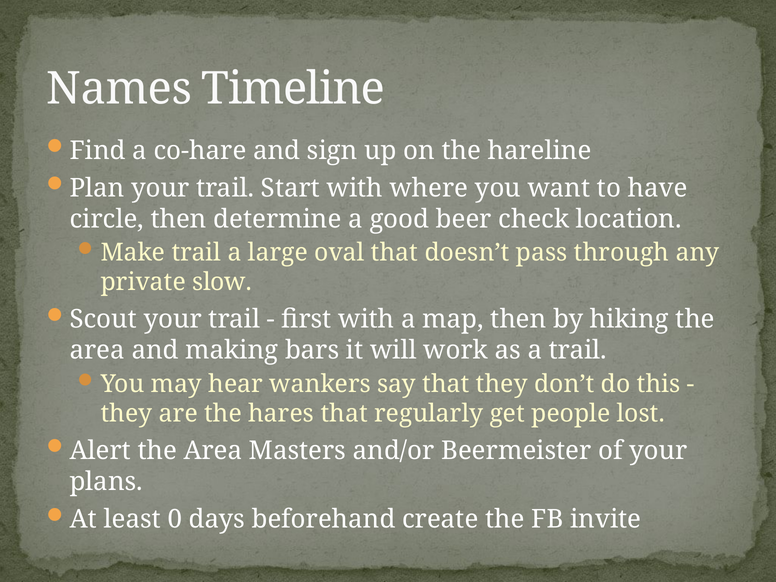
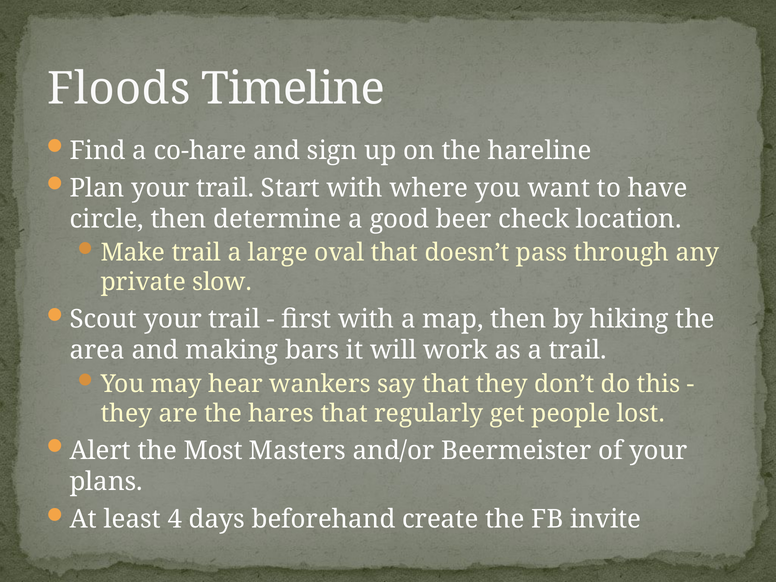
Names: Names -> Floods
Alert the Area: Area -> Most
0: 0 -> 4
